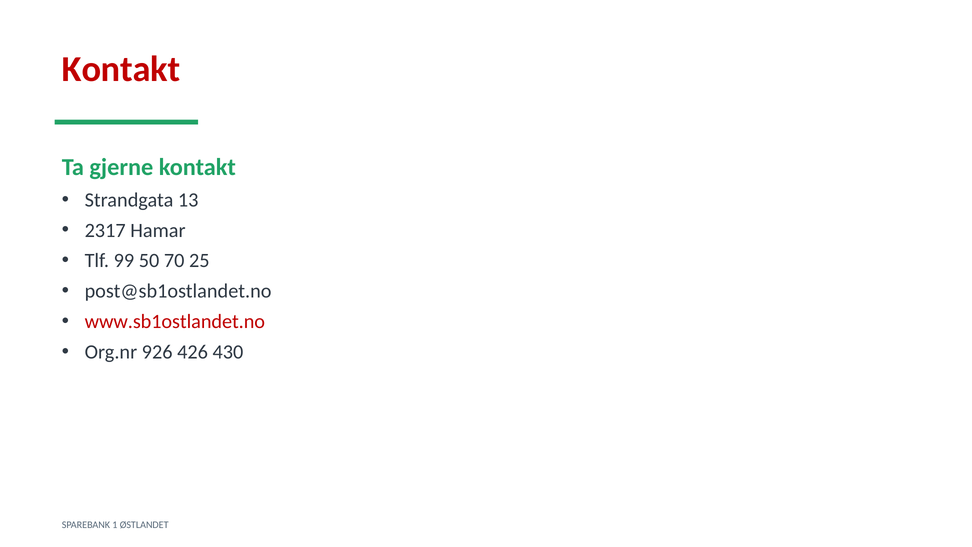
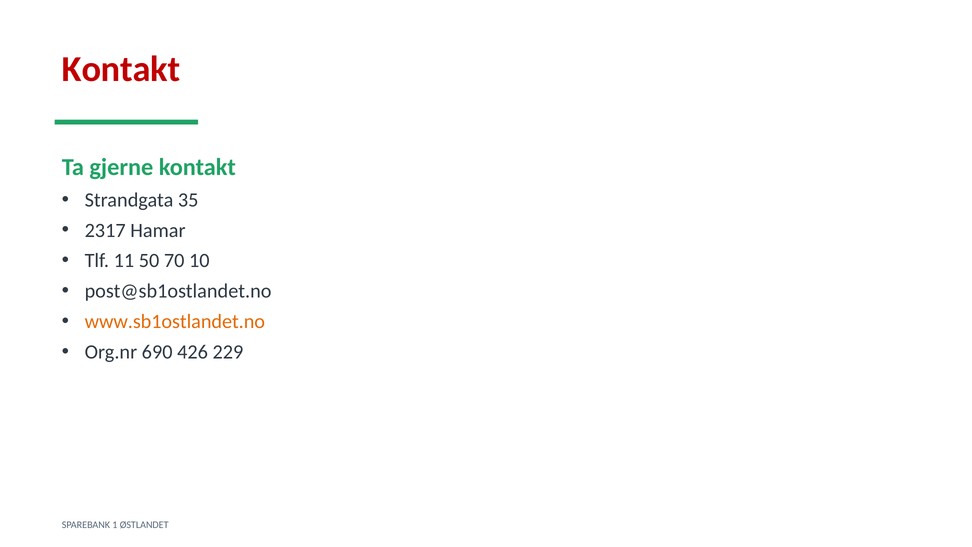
13: 13 -> 35
99: 99 -> 11
25: 25 -> 10
www.sb1ostlandet.no colour: red -> orange
926: 926 -> 690
430: 430 -> 229
